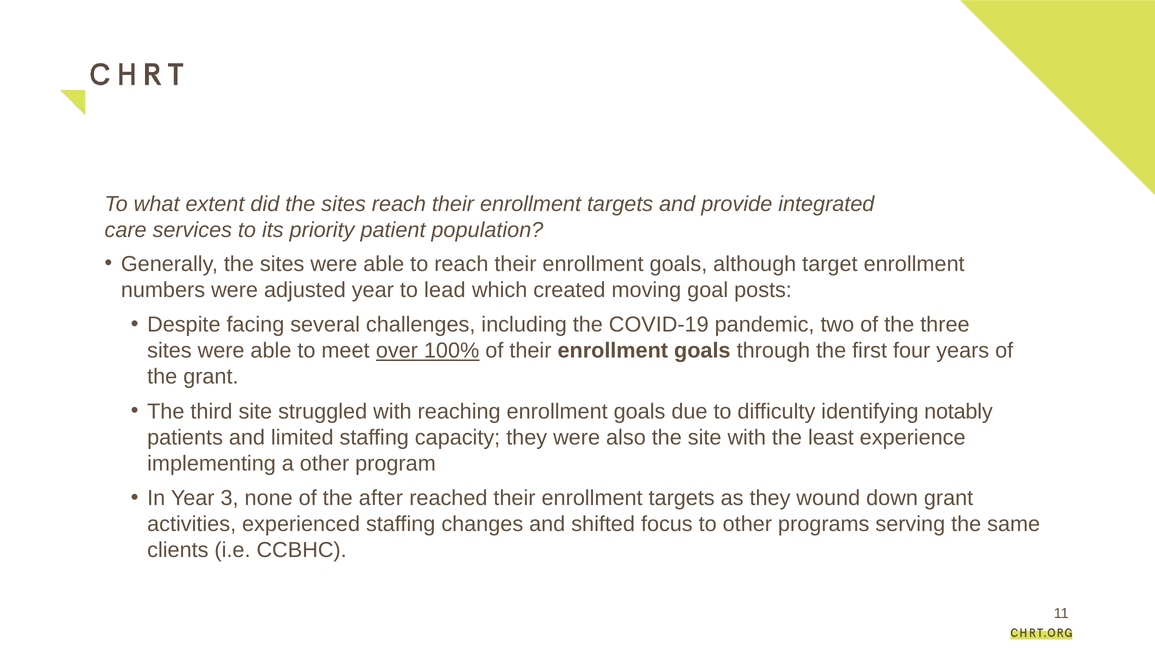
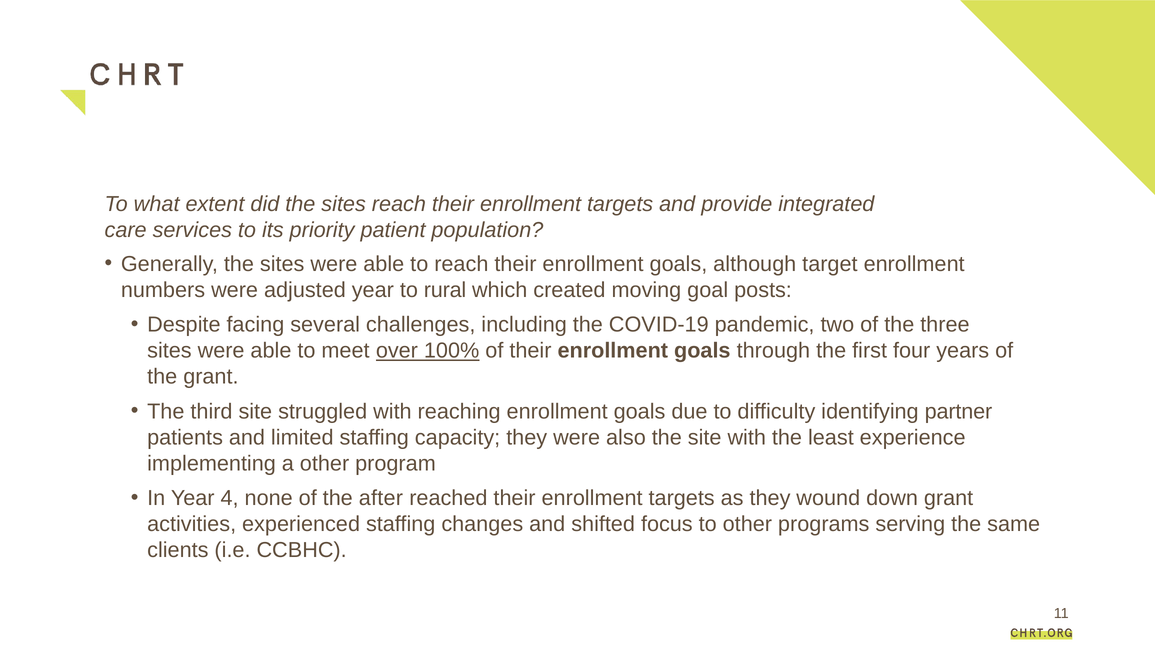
lead: lead -> rural
notably: notably -> partner
3: 3 -> 4
